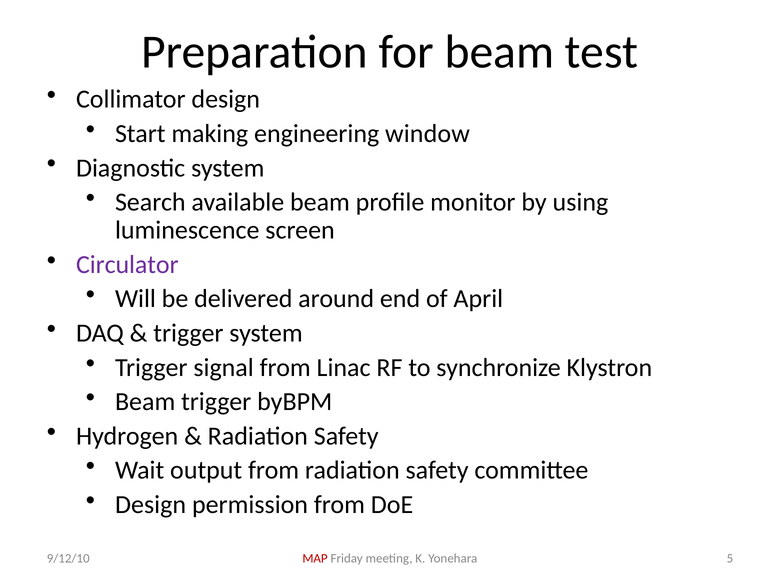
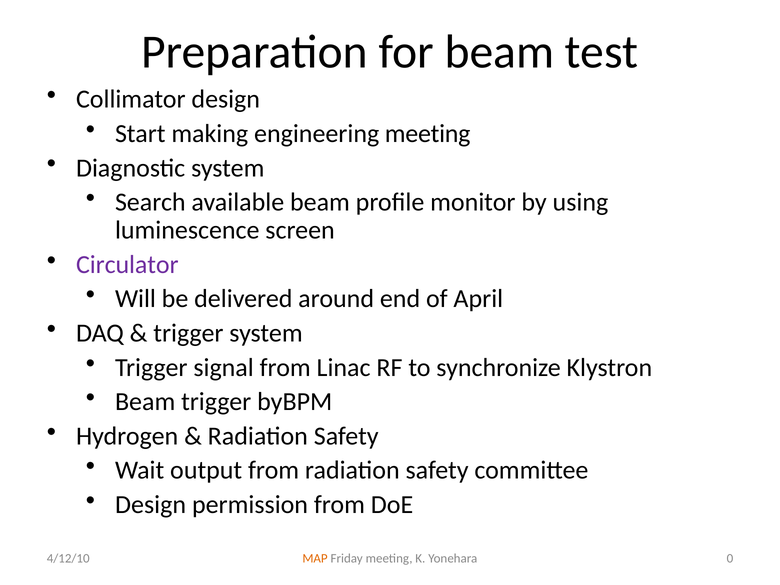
engineering window: window -> meeting
MAP colour: red -> orange
5: 5 -> 0
9/12/10: 9/12/10 -> 4/12/10
